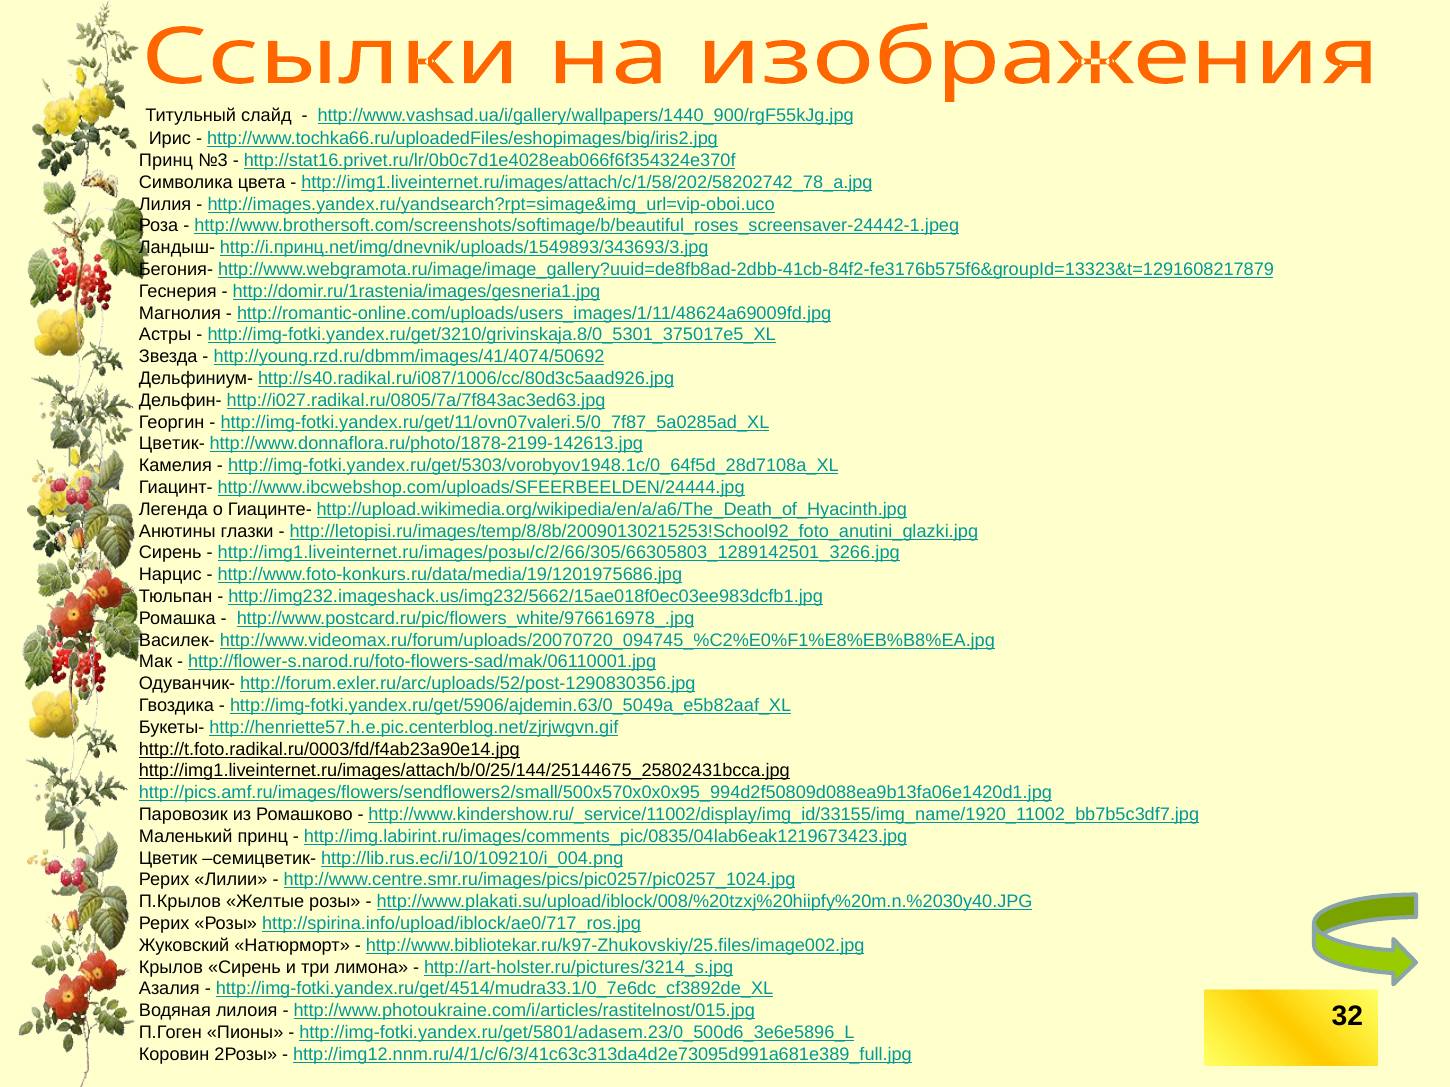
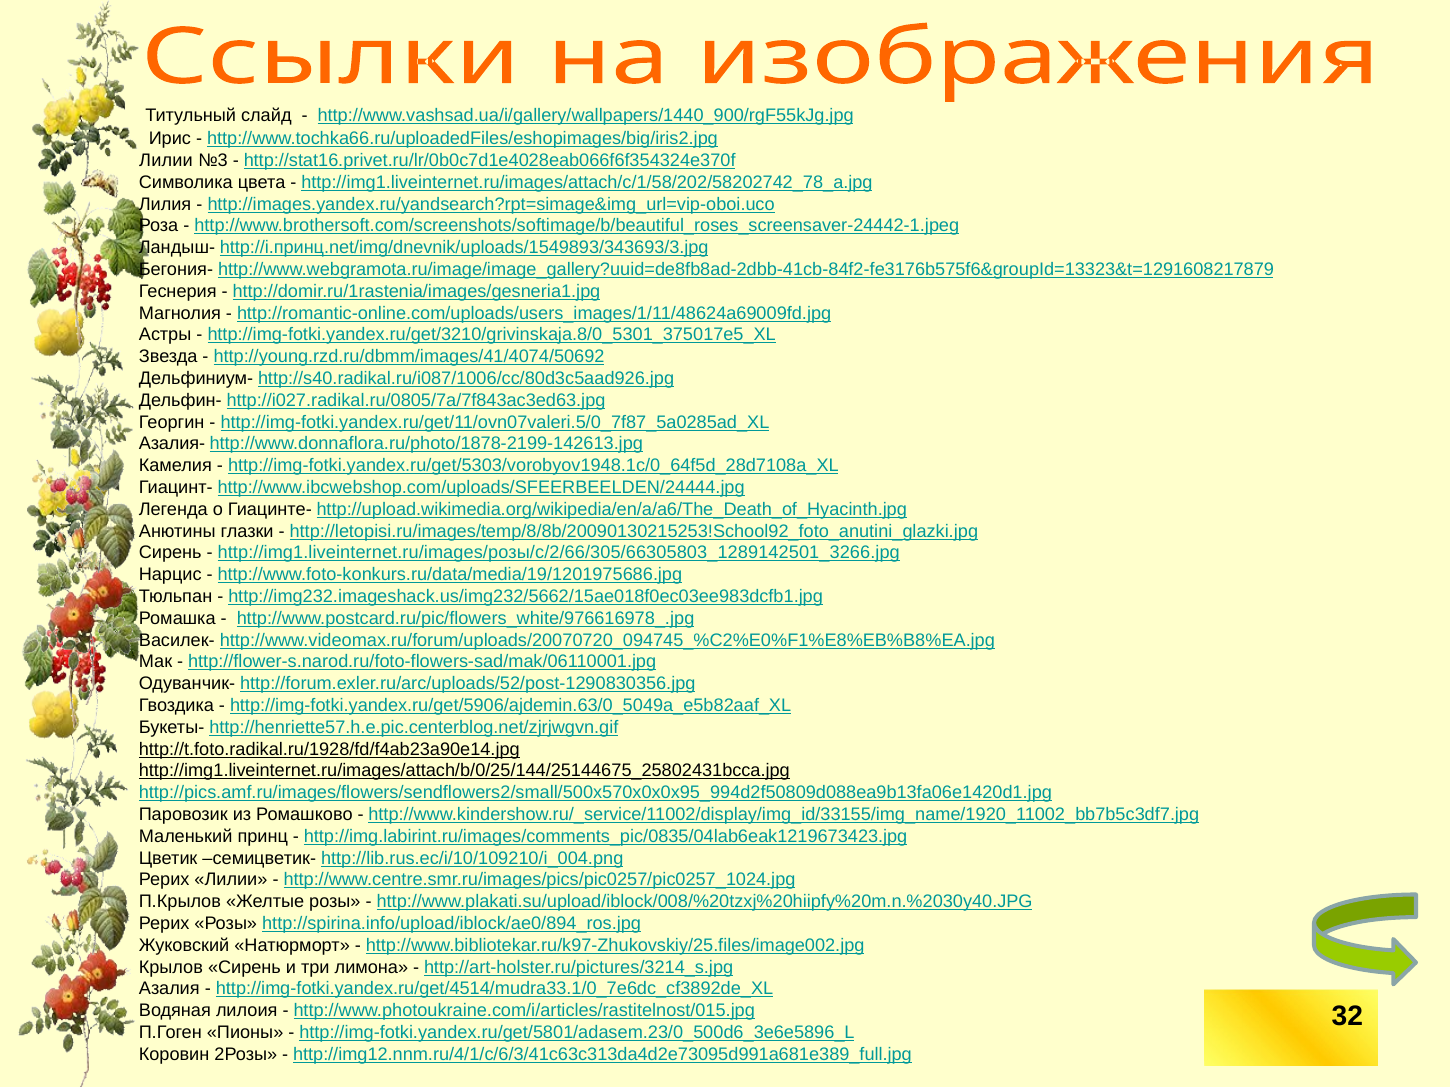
Принц at (166, 161): Принц -> Лилии
Цветик-: Цветик- -> Азалия-
http://t.foto.radikal.ru/0003/fd/f4ab23a90e14.jpg: http://t.foto.radikal.ru/0003/fd/f4ab23a90e14.jpg -> http://t.foto.radikal.ru/1928/fd/f4ab23a90e14.jpg
http://spirina.info/upload/iblock/ae0/717_ros.jpg: http://spirina.info/upload/iblock/ae0/717_ros.jpg -> http://spirina.info/upload/iblock/ae0/894_ros.jpg
